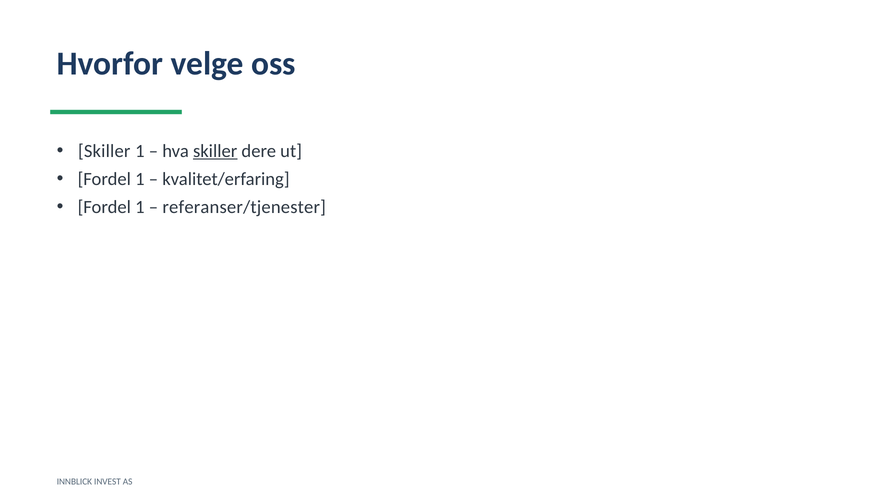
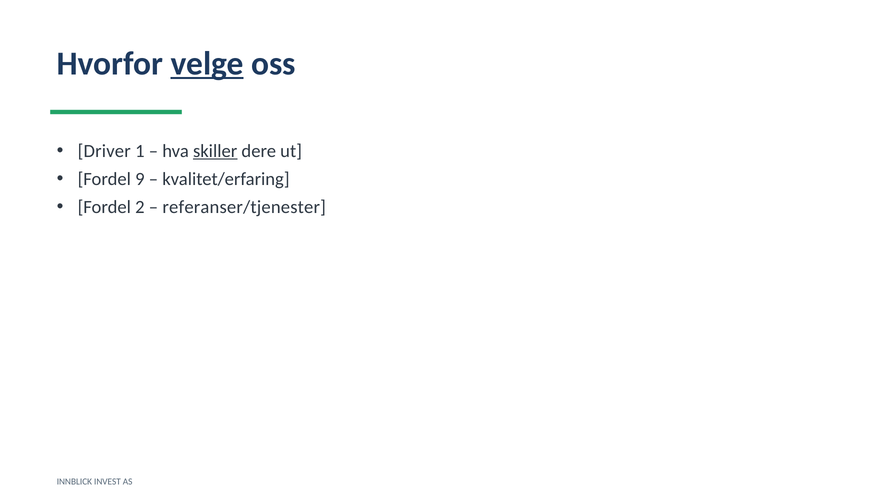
velge underline: none -> present
Skiller at (104, 151): Skiller -> Driver
1 at (140, 179): 1 -> 9
1 at (140, 207): 1 -> 2
